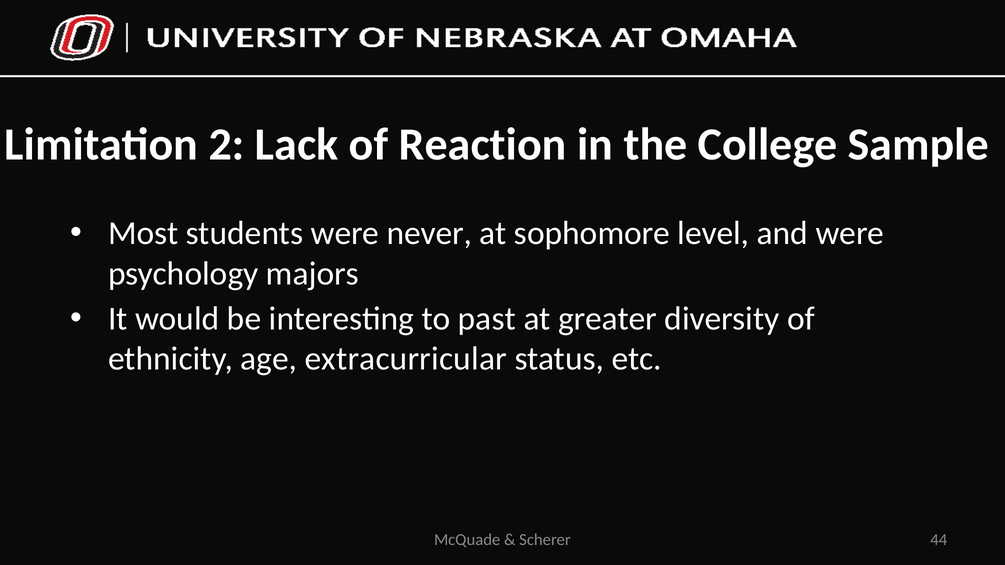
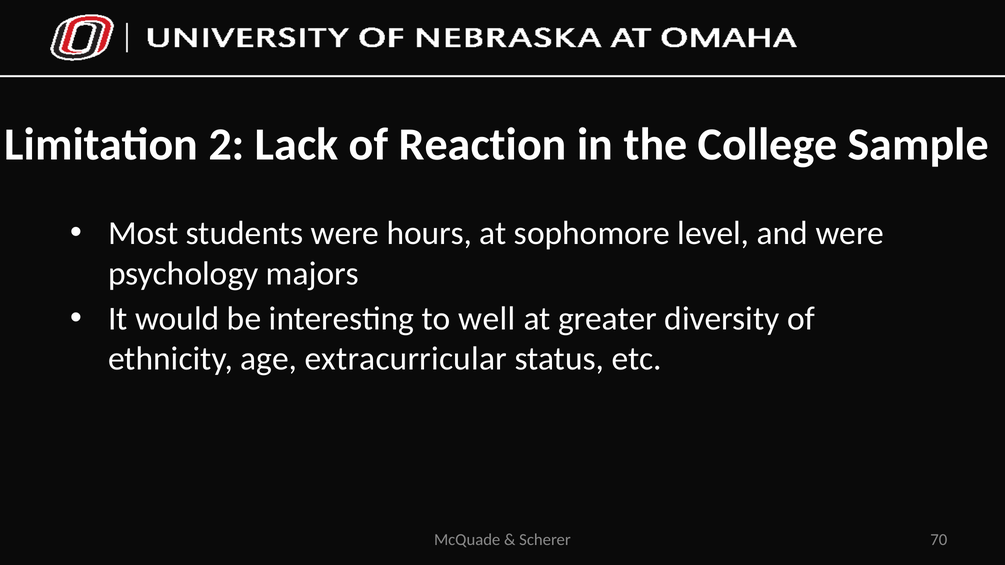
never: never -> hours
past: past -> well
44: 44 -> 70
